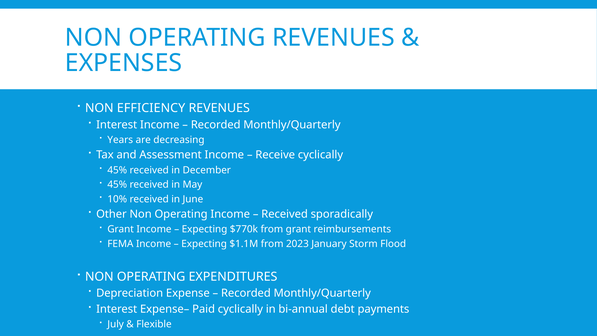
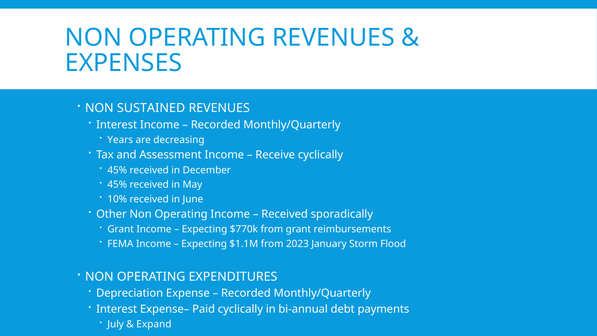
EFFICIENCY: EFFICIENCY -> SUSTAINED
Flexible: Flexible -> Expand
